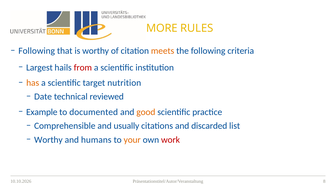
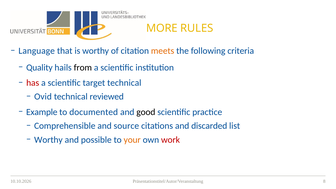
Following at (37, 51): Following -> Language
Largest: Largest -> Quality
from colour: red -> black
has colour: orange -> red
target nutrition: nutrition -> technical
Date: Date -> Ovid
good colour: orange -> black
usually: usually -> source
humans: humans -> possible
